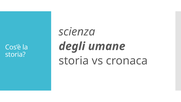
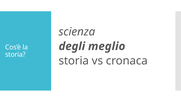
umane: umane -> meglio
